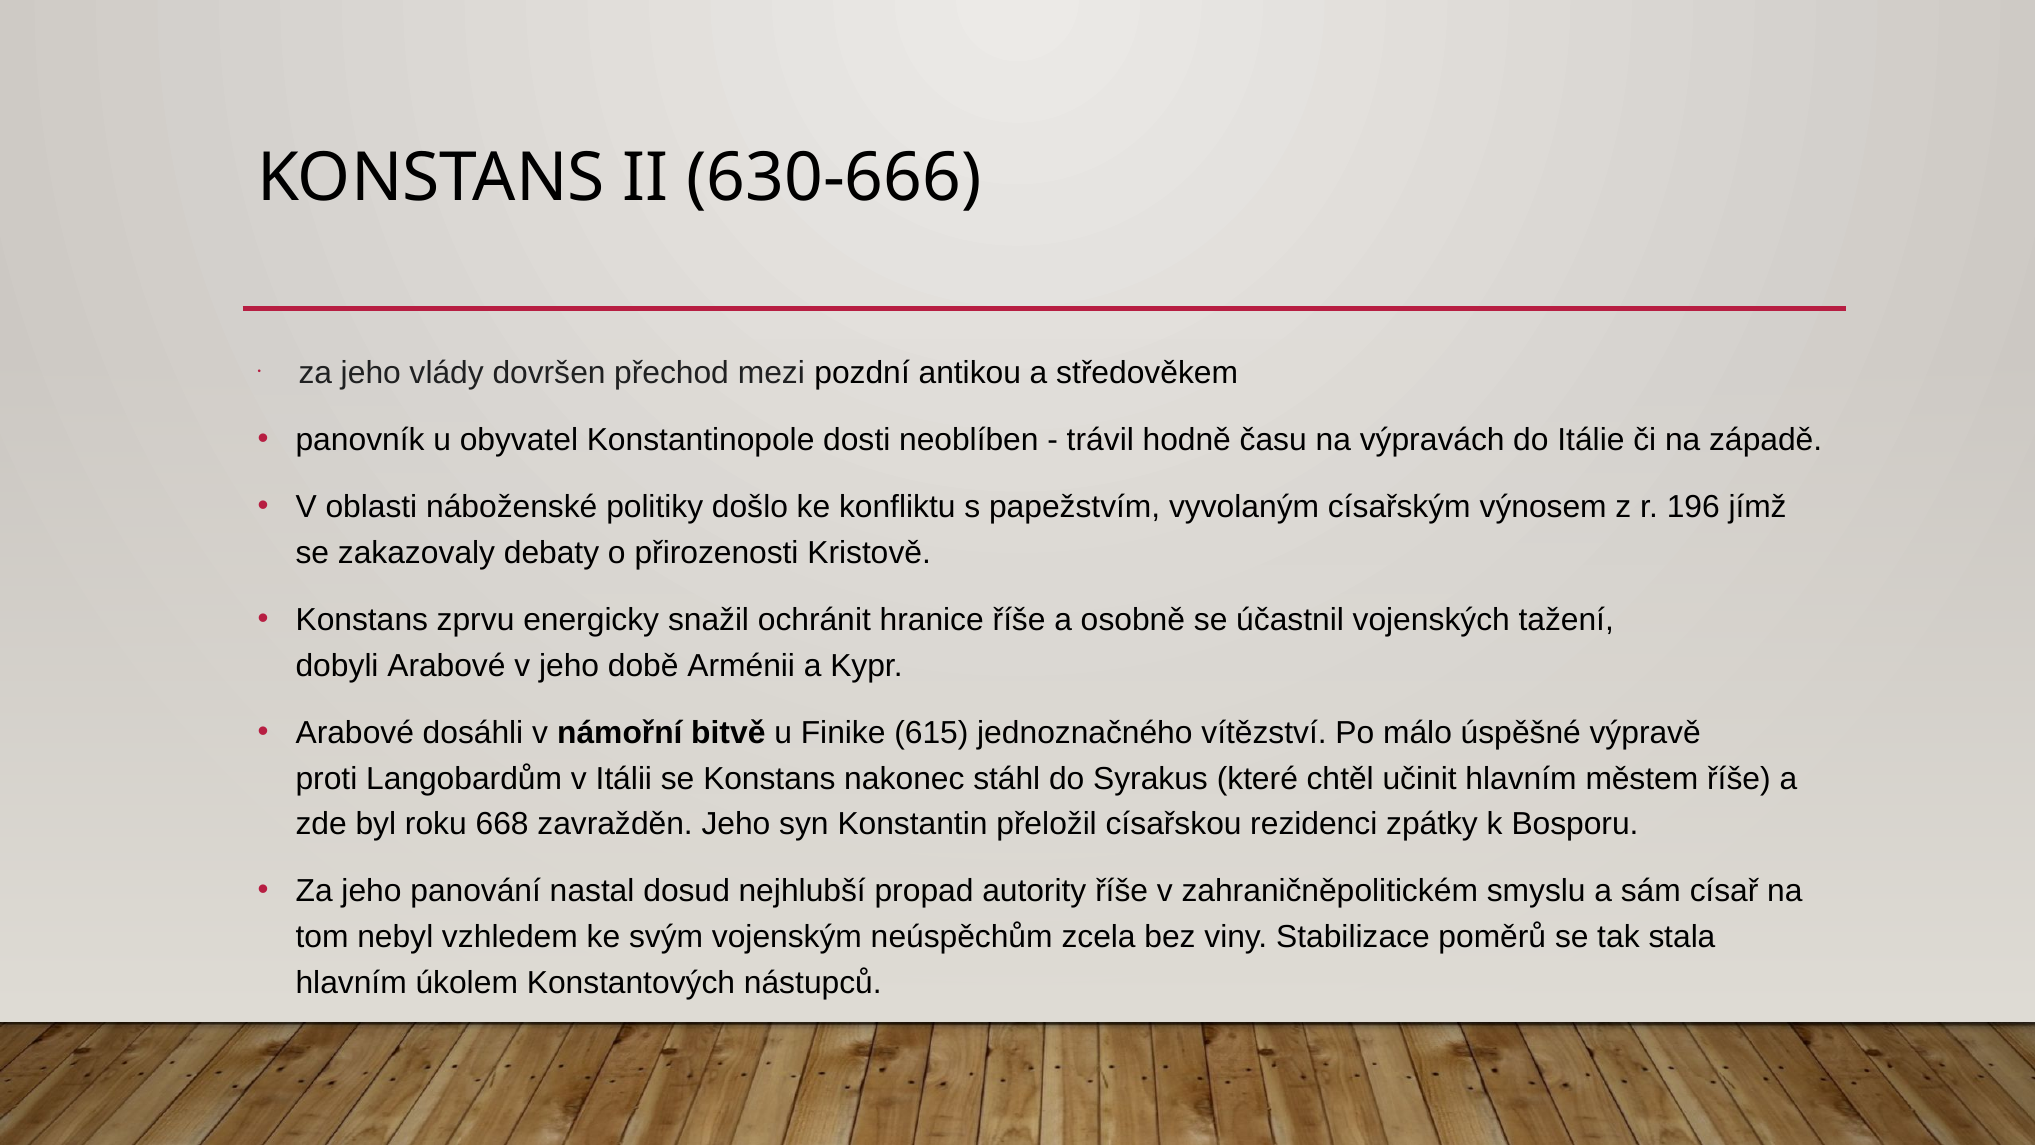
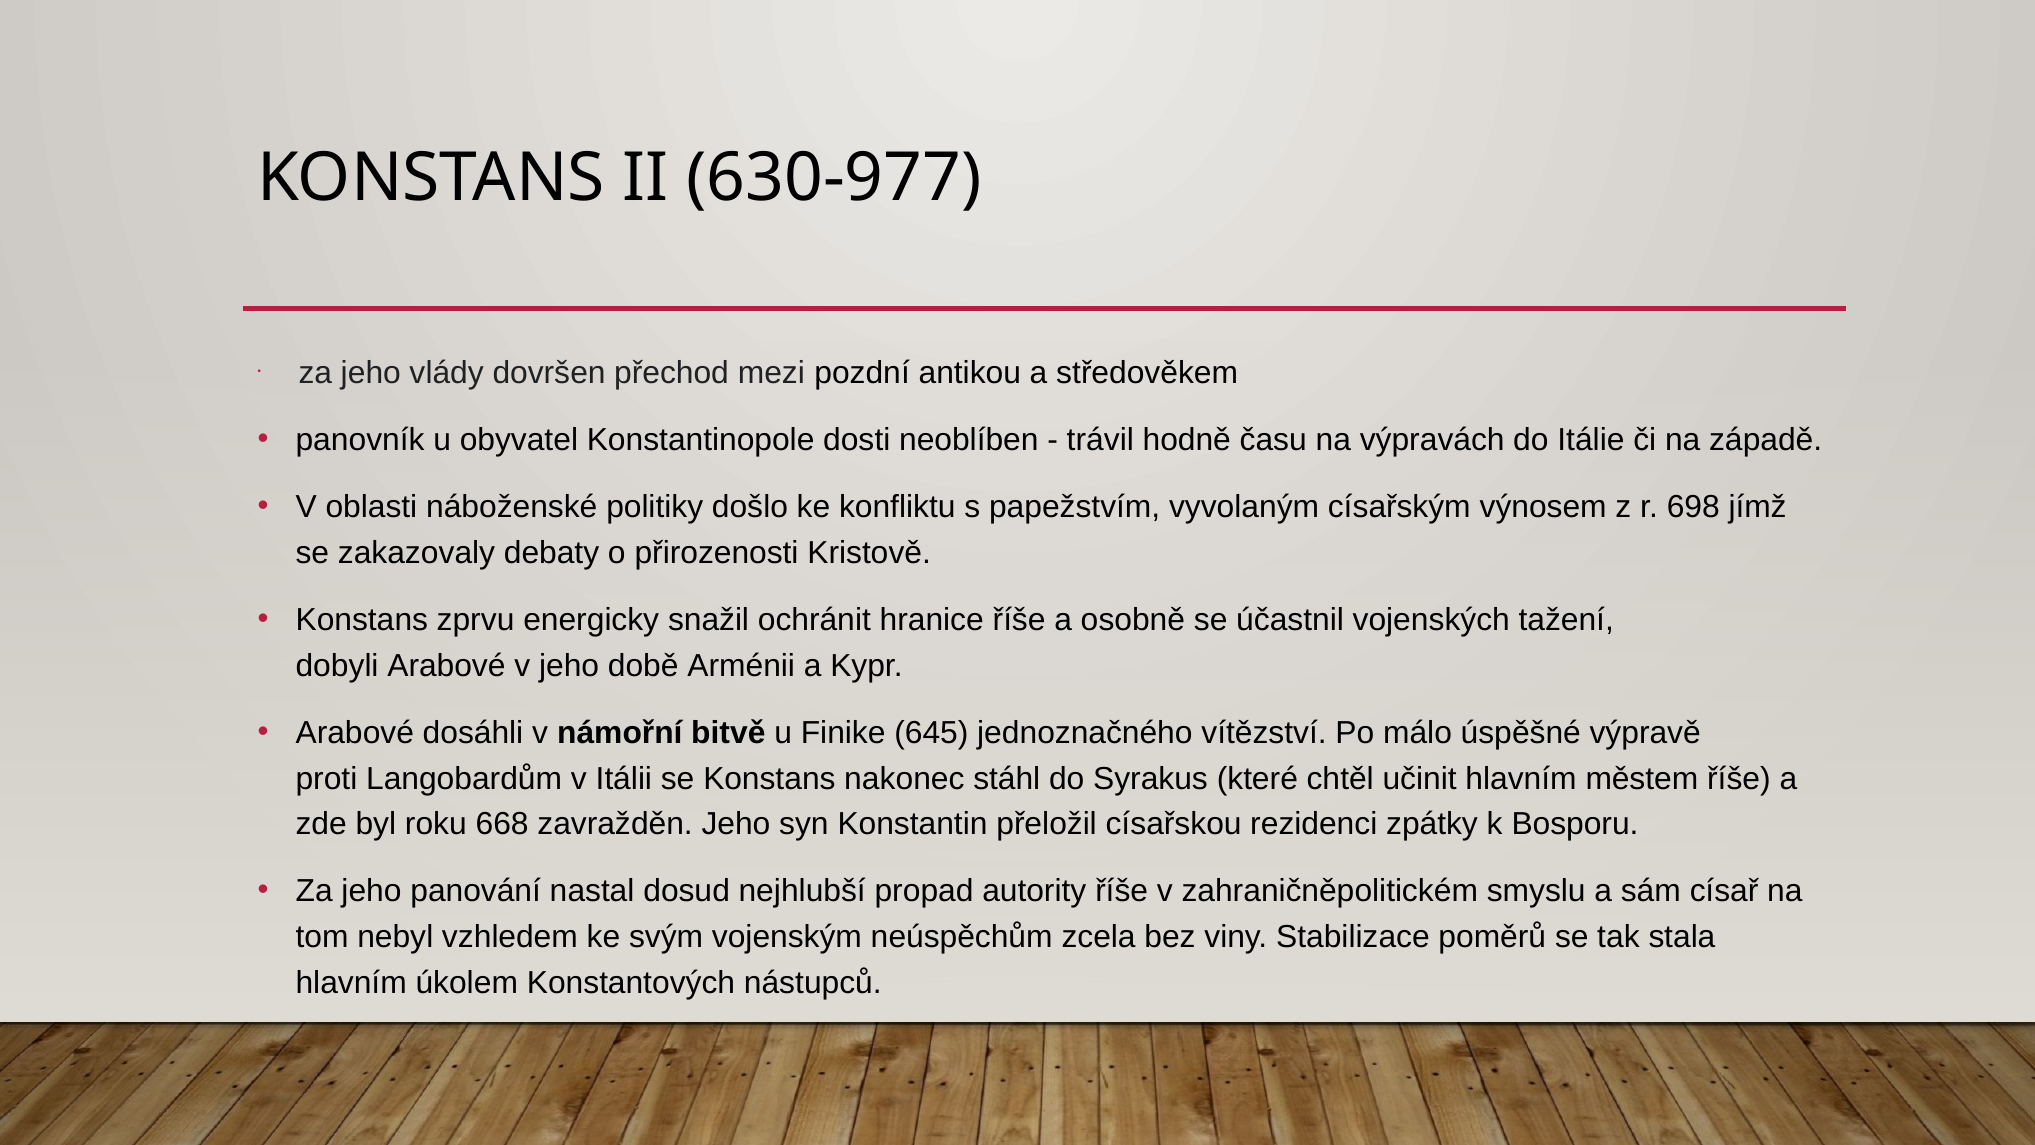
630-666: 630-666 -> 630-977
196: 196 -> 698
615: 615 -> 645
